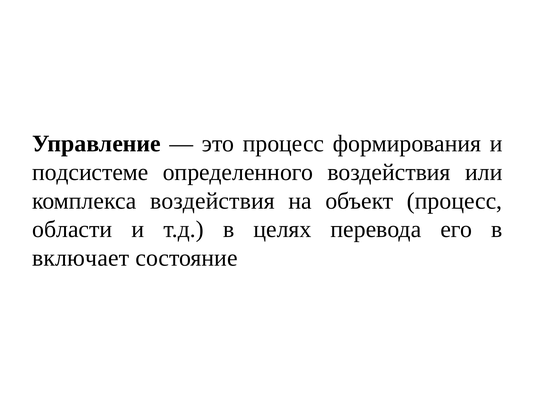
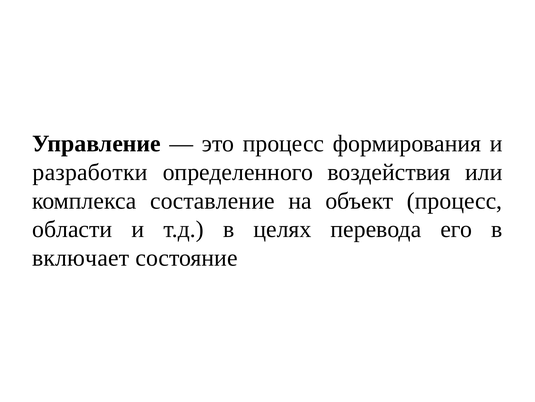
подсистеме: подсистеме -> разработки
комплекса воздействия: воздействия -> составление
